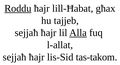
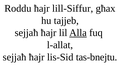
Roddu underline: present -> none
lill-Ħabat: lill-Ħabat -> lill-Siffur
tas-takom: tas-takom -> tas-bnejtu
